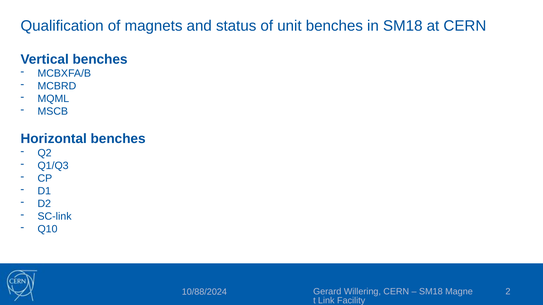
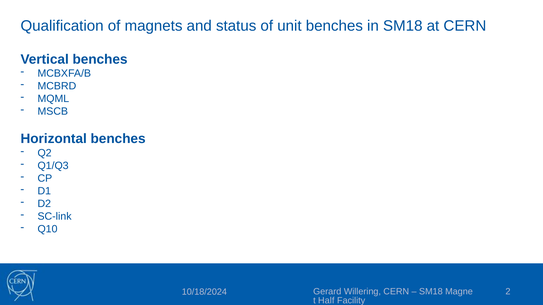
10/88/2024: 10/88/2024 -> 10/18/2024
Link: Link -> Half
